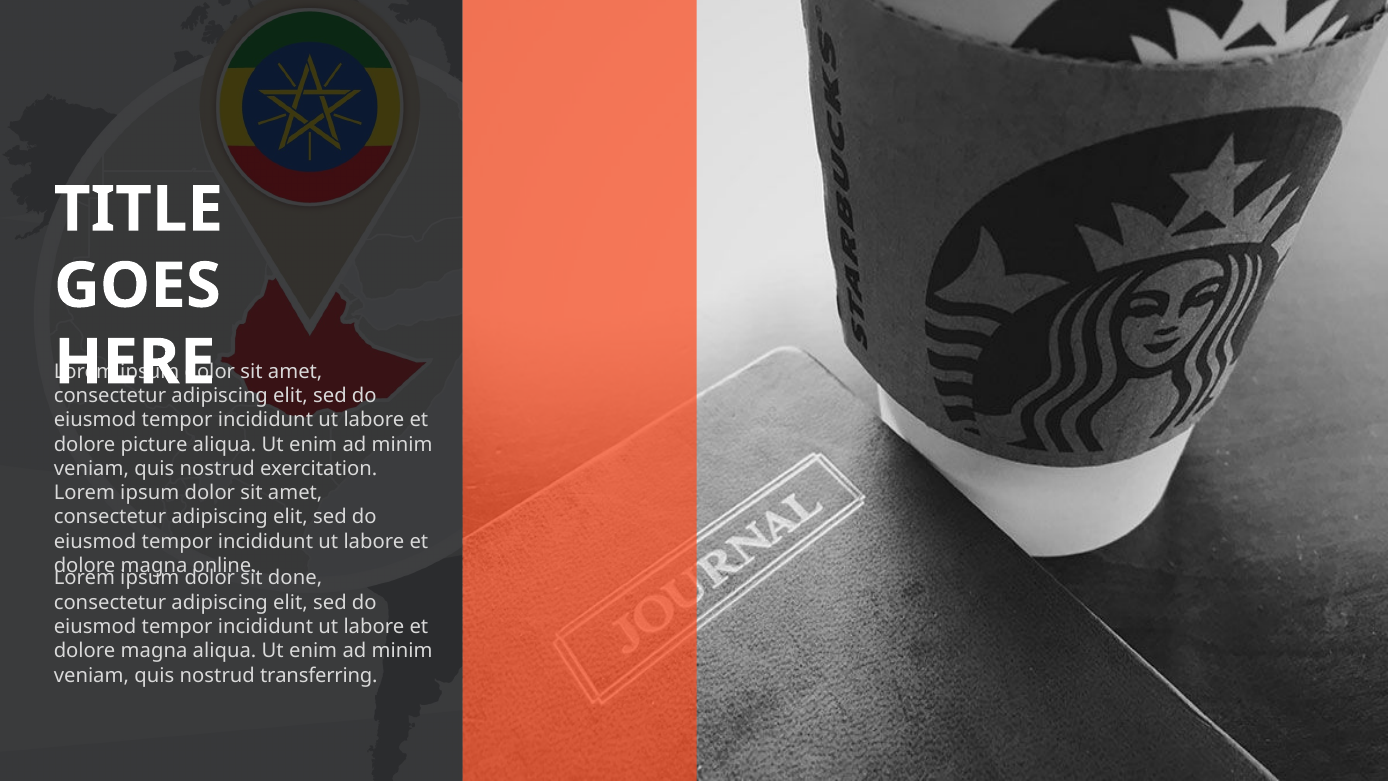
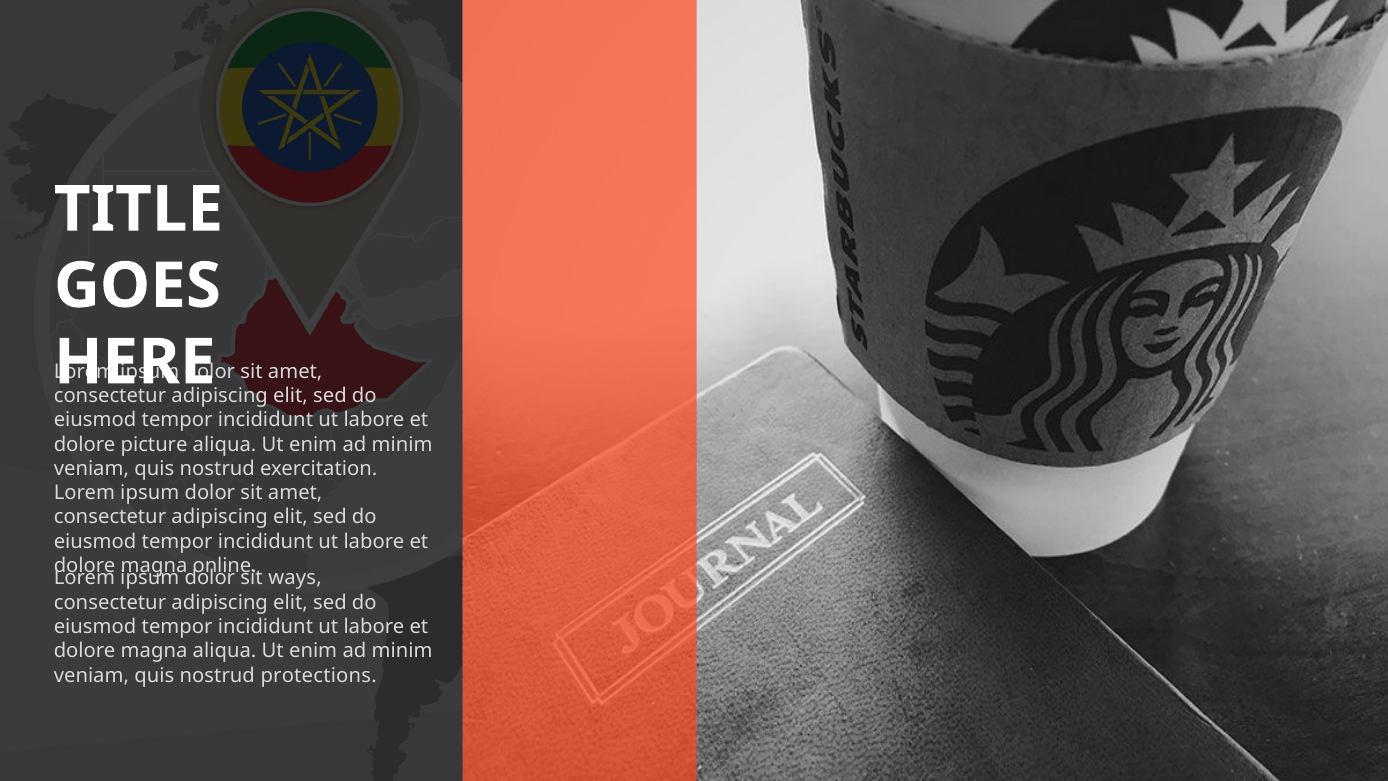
done: done -> ways
transferring: transferring -> protections
